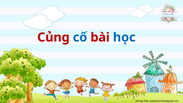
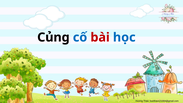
Củng colour: red -> black
